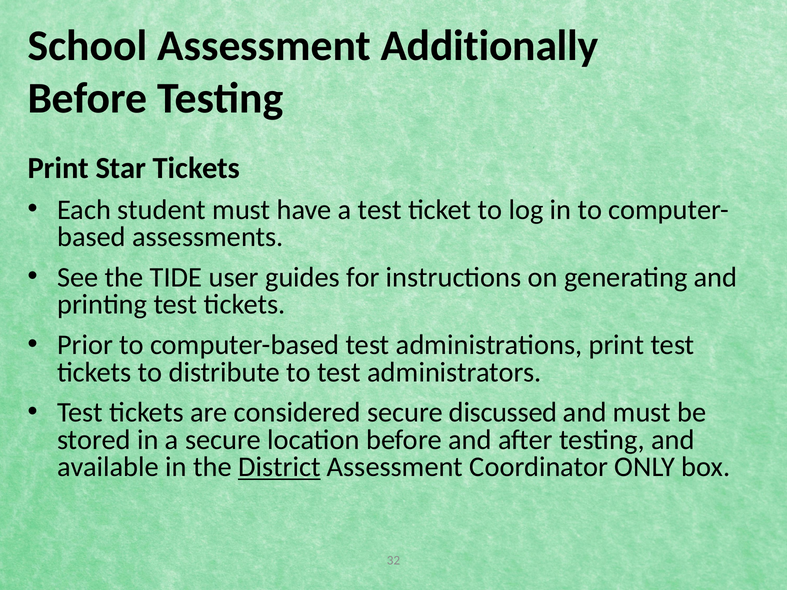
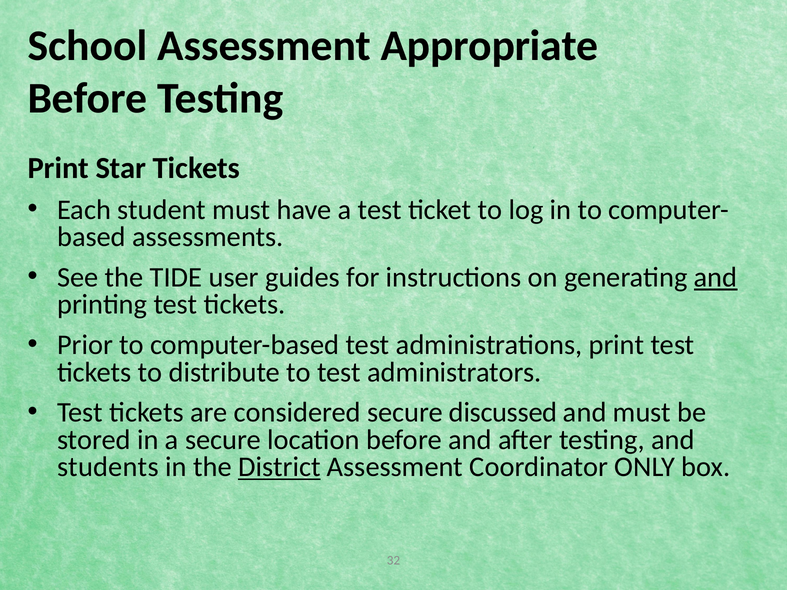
Additionally: Additionally -> Appropriate
and at (716, 277) underline: none -> present
available: available -> students
